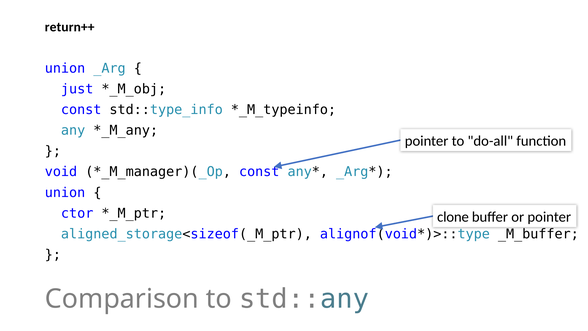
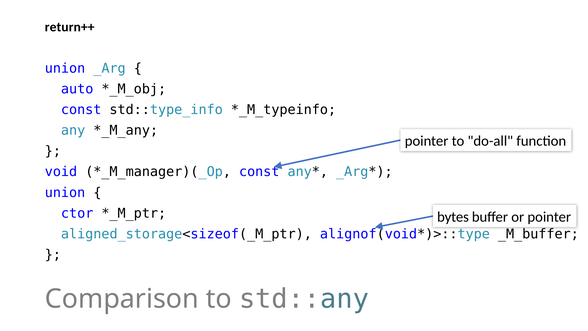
just: just -> auto
clone: clone -> bytes
